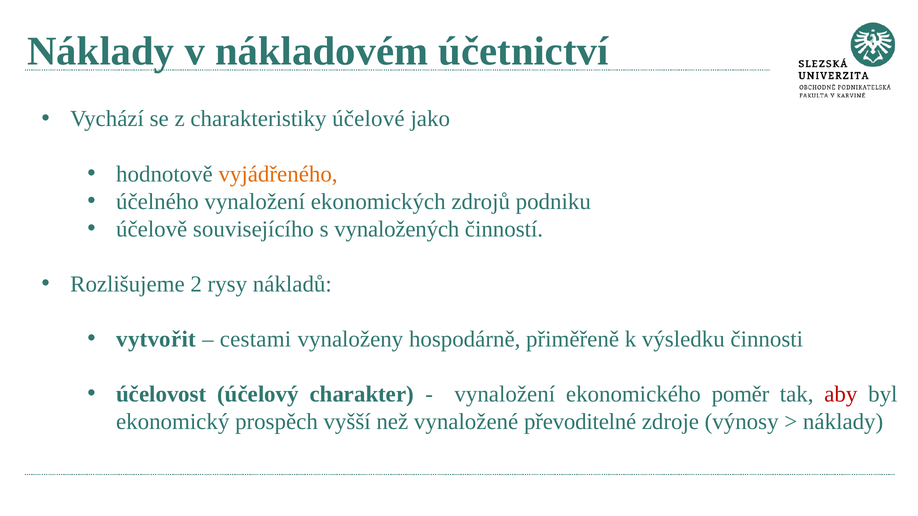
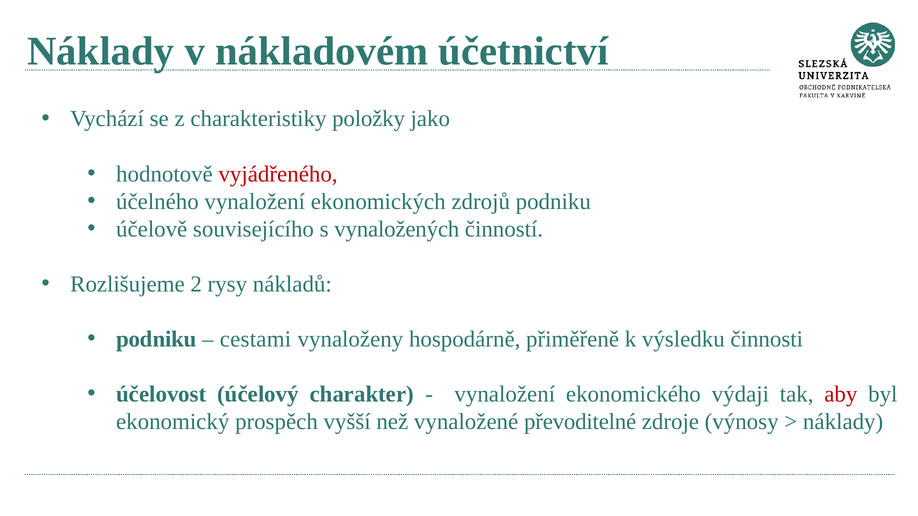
účelové: účelové -> položky
vyjádřeného colour: orange -> red
vytvořit at (156, 339): vytvořit -> podniku
poměr: poměr -> výdaji
